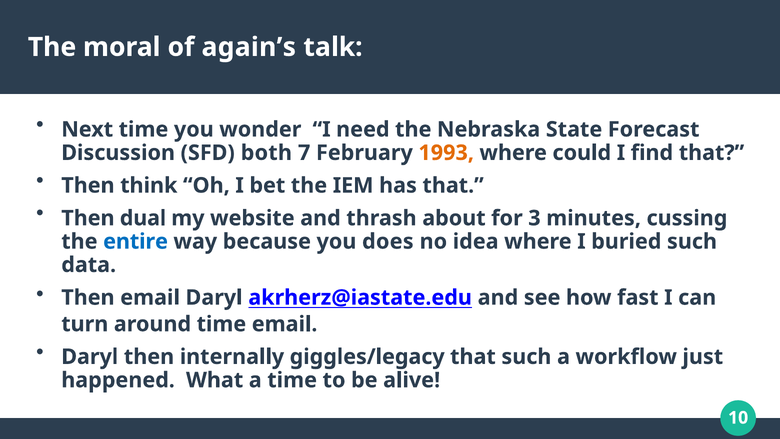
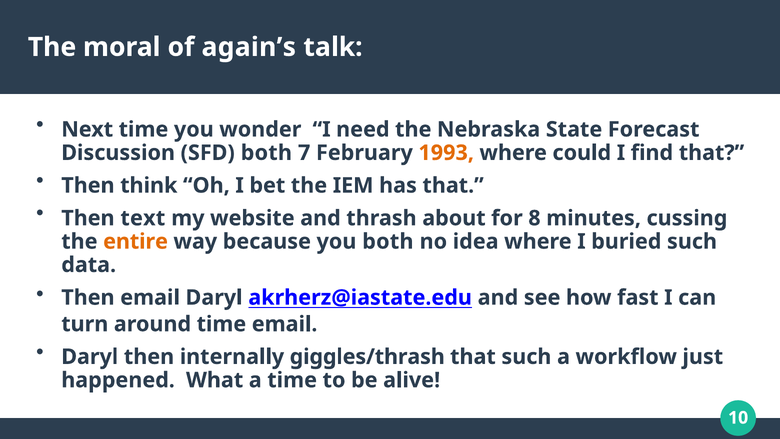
dual: dual -> text
3: 3 -> 8
entire colour: blue -> orange
you does: does -> both
giggles/legacy: giggles/legacy -> giggles/thrash
